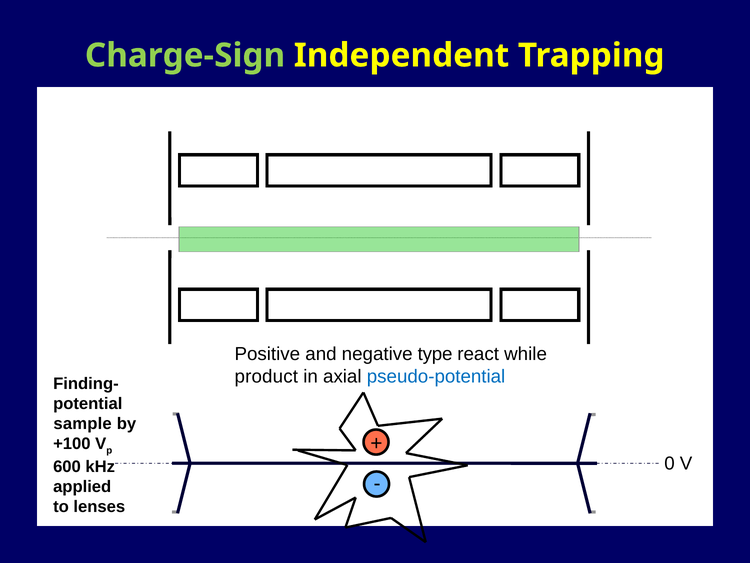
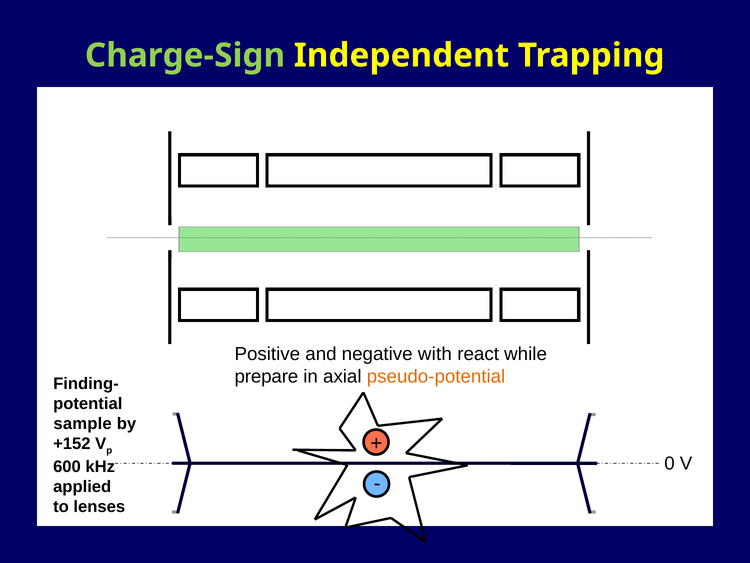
type: type -> with
product: product -> prepare
pseudo-potential colour: blue -> orange
+100: +100 -> +152
